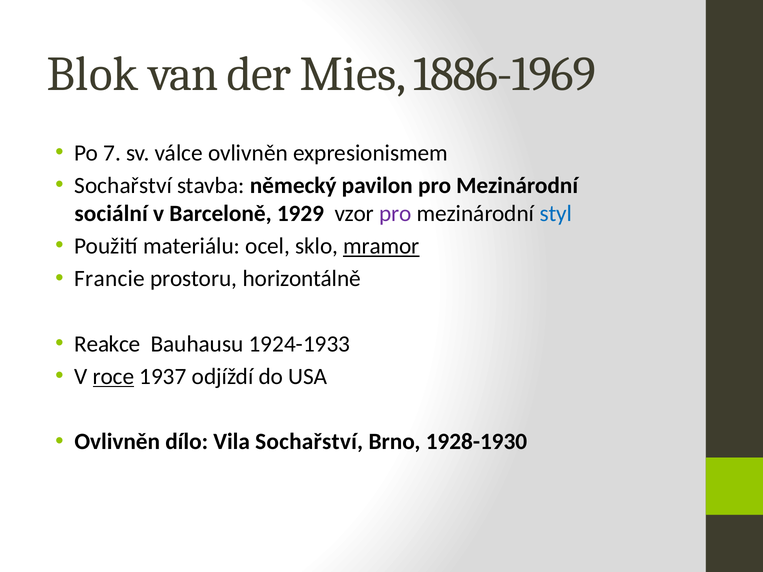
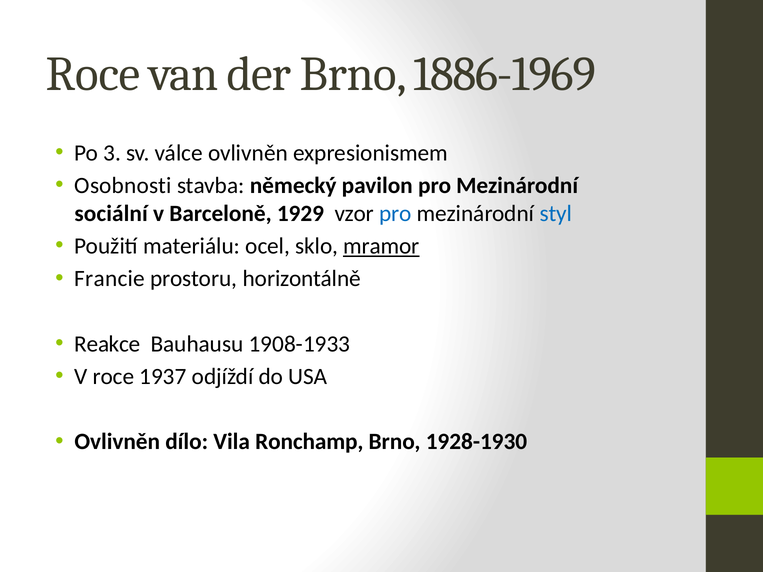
Blok at (93, 74): Blok -> Roce
der Mies: Mies -> Brno
7: 7 -> 3
Sochařství at (123, 186): Sochařství -> Osobnosti
pro at (395, 214) colour: purple -> blue
1924-1933: 1924-1933 -> 1908-1933
roce at (114, 377) underline: present -> none
Vila Sochařství: Sochařství -> Ronchamp
